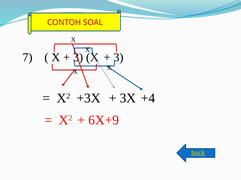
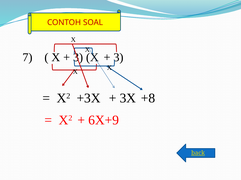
+4: +4 -> +8
